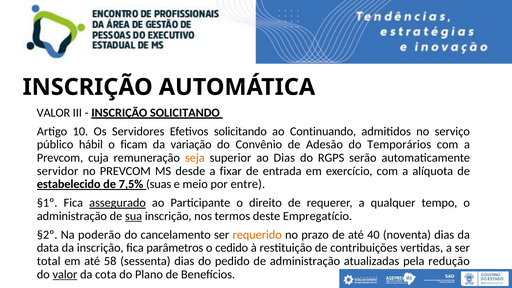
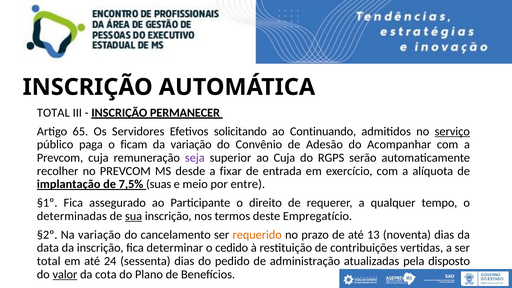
VALOR at (53, 113): VALOR -> TOTAL
INSCRIÇÃO SOLICITANDO: SOLICITANDO -> PERMANECER
10: 10 -> 65
serviço underline: none -> present
hábil: hábil -> paga
Temporários: Temporários -> Acompanhar
seja colour: orange -> purple
ao Dias: Dias -> Cuja
servidor: servidor -> recolher
estabelecido: estabelecido -> implantação
assegurado underline: present -> none
administração at (72, 216): administração -> determinadas
Na poderão: poderão -> variação
40: 40 -> 13
parâmetros: parâmetros -> determinar
58: 58 -> 24
redução: redução -> disposto
